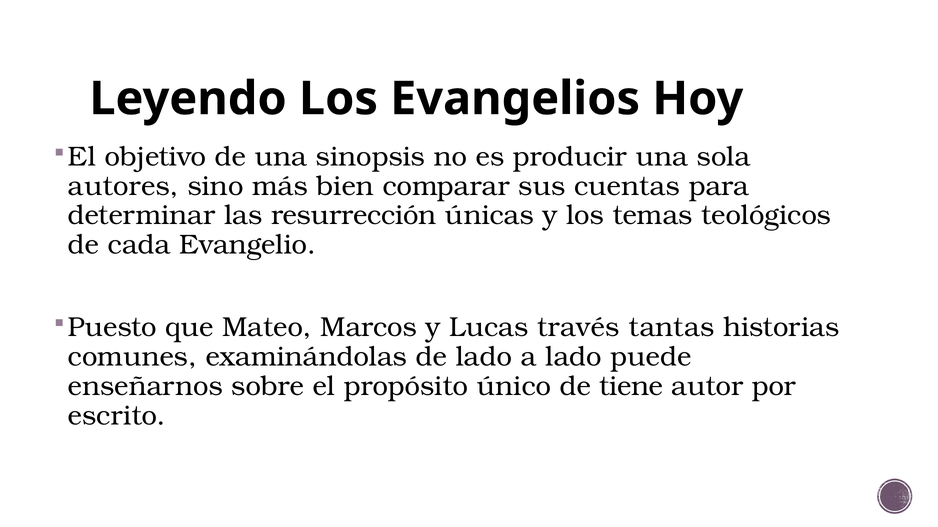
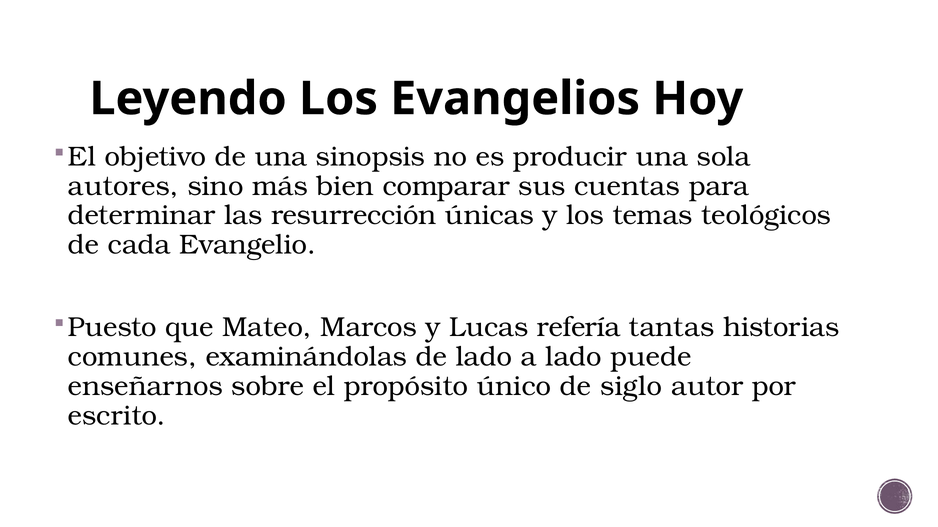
través: través -> refería
tiene: tiene -> siglo
